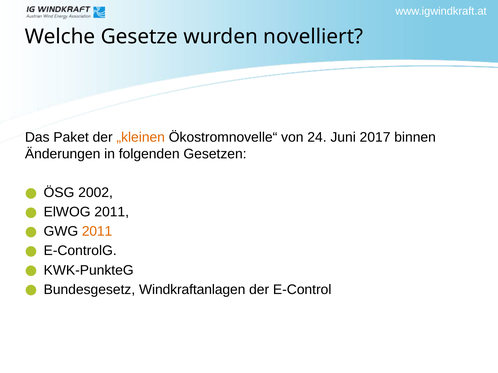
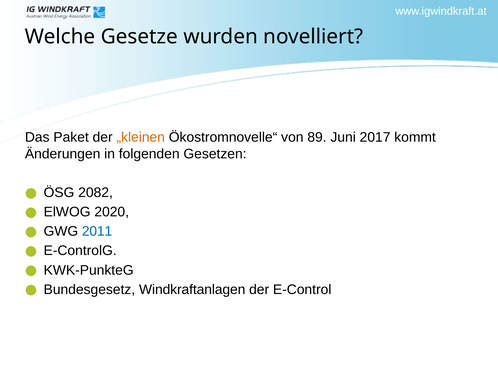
24: 24 -> 89
binnen: binnen -> kommt
2002: 2002 -> 2082
ElWOG 2011: 2011 -> 2020
2011 at (97, 232) colour: orange -> blue
